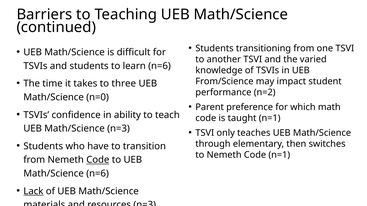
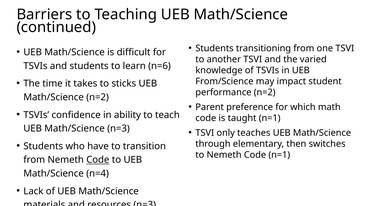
three: three -> sticks
Math/Science n=0: n=0 -> n=2
Math/Science n=6: n=6 -> n=4
Lack underline: present -> none
